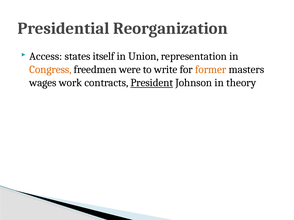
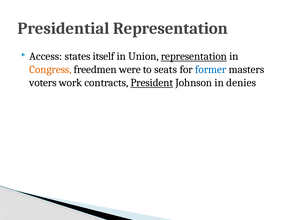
Presidential Reorganization: Reorganization -> Representation
representation at (194, 56) underline: none -> present
write: write -> seats
former colour: orange -> blue
wages: wages -> voters
theory: theory -> denies
